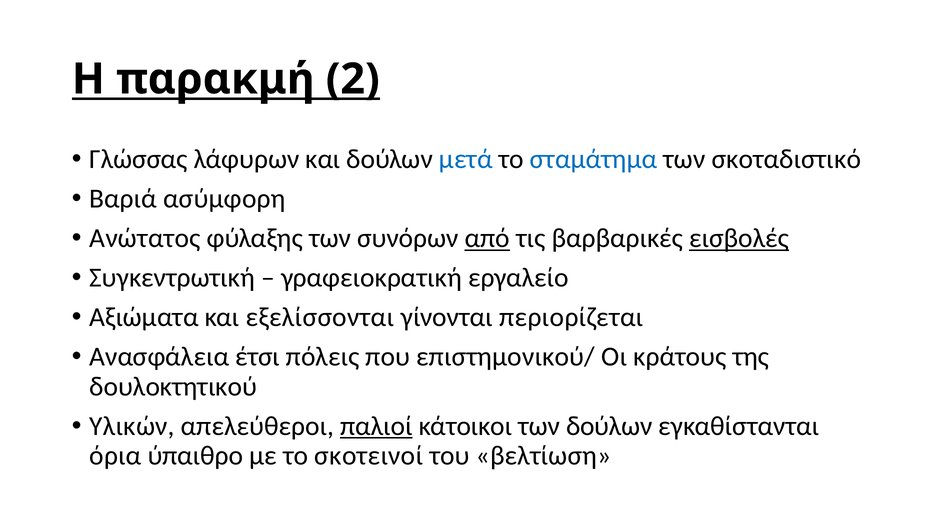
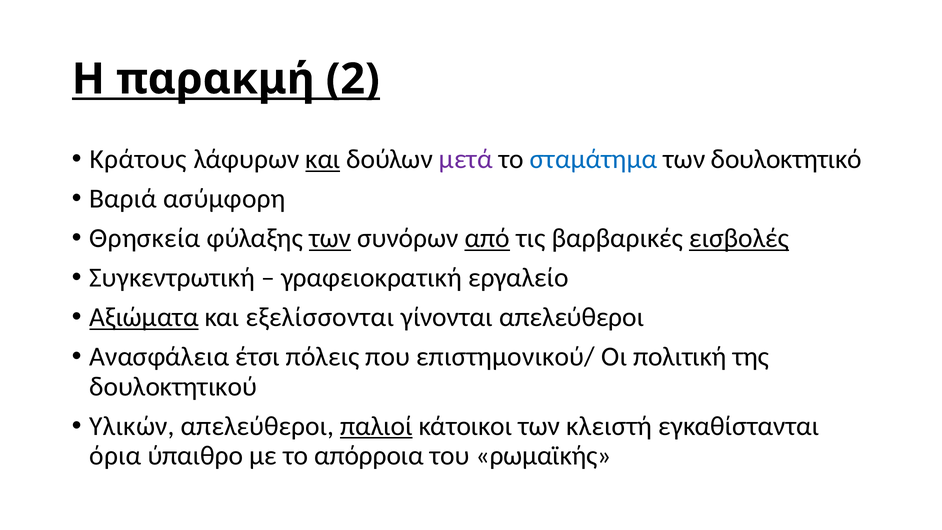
Γλώσσας: Γλώσσας -> Κράτους
και at (323, 159) underline: none -> present
μετά colour: blue -> purple
σκοταδιστικό: σκοταδιστικό -> δουλοκτητικό
Ανώτατος: Ανώτατος -> Θρησκεία
των at (330, 238) underline: none -> present
Αξιώματα underline: none -> present
γίνονται περιορίζεται: περιορίζεται -> απελεύθεροι
κράτους: κράτους -> πολιτική
των δούλων: δούλων -> κλειστή
σκοτεινοί: σκοτεινοί -> απόρροια
βελτίωση: βελτίωση -> ρωμαϊκής
